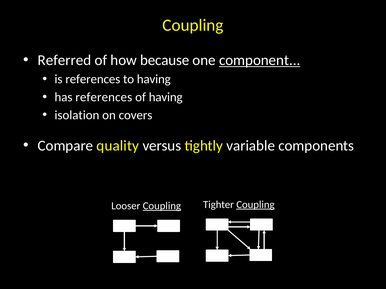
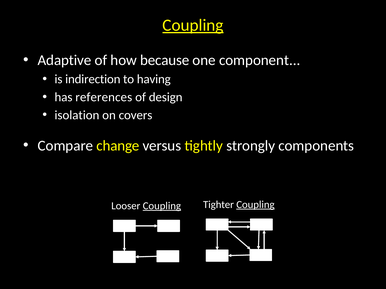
Coupling at (193, 25) underline: none -> present
Referred: Referred -> Adaptive
component underline: present -> none
is references: references -> indirection
of having: having -> design
quality: quality -> change
variable: variable -> strongly
